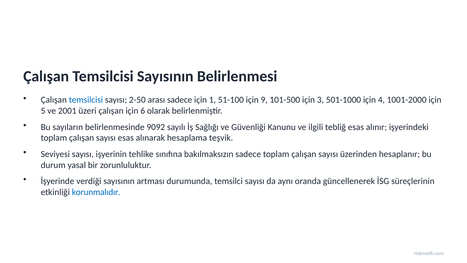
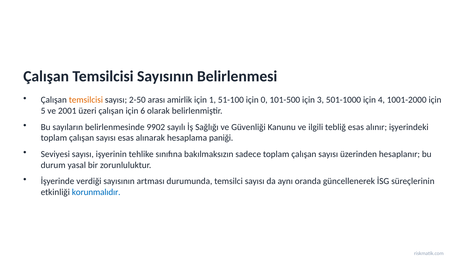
temsilcisi at (86, 100) colour: blue -> orange
arası sadece: sadece -> amirlik
9: 9 -> 0
9092: 9092 -> 9902
teşvik: teşvik -> paniği
